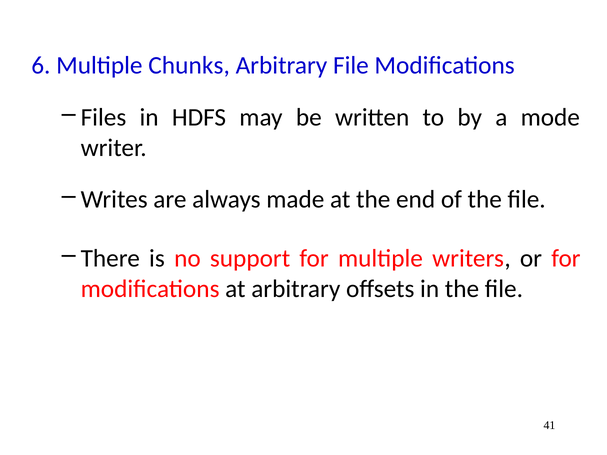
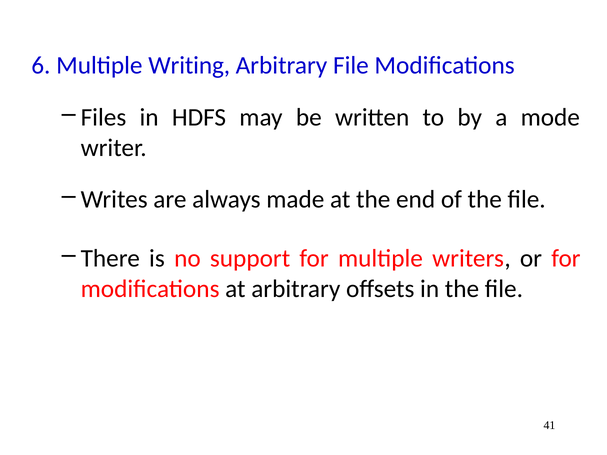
Chunks: Chunks -> Writing
